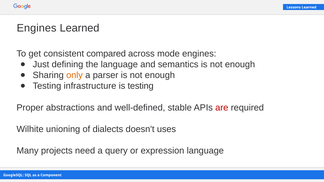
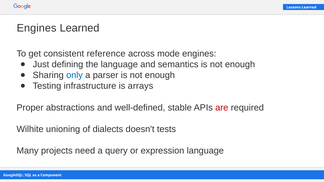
compared: compared -> reference
only colour: orange -> blue
is testing: testing -> arrays
uses: uses -> tests
